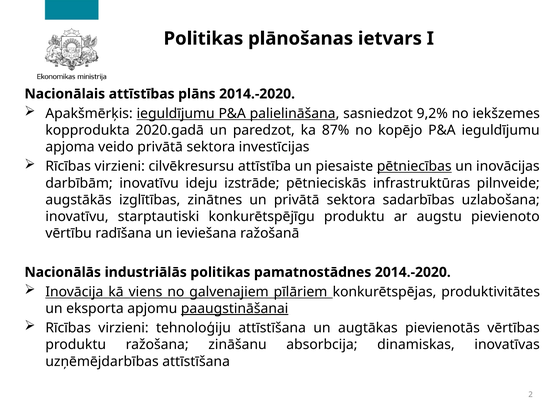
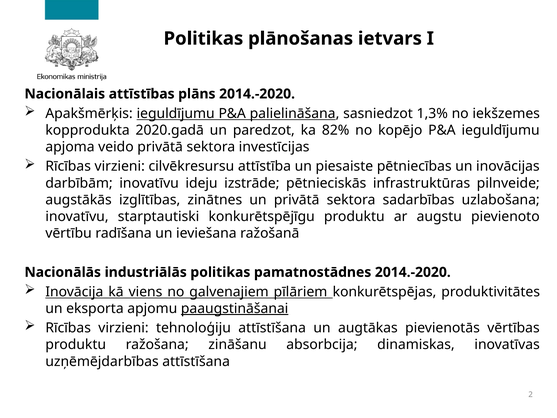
9,2%: 9,2% -> 1,3%
87%: 87% -> 82%
pētniecības underline: present -> none
